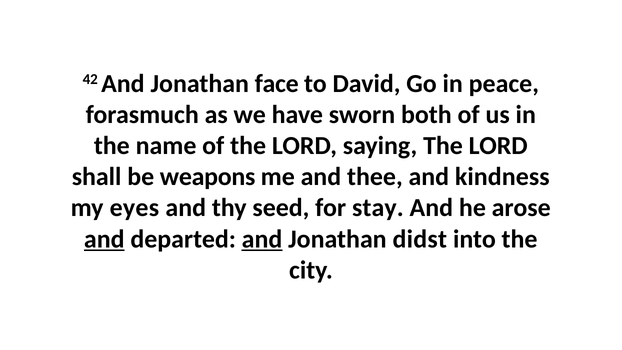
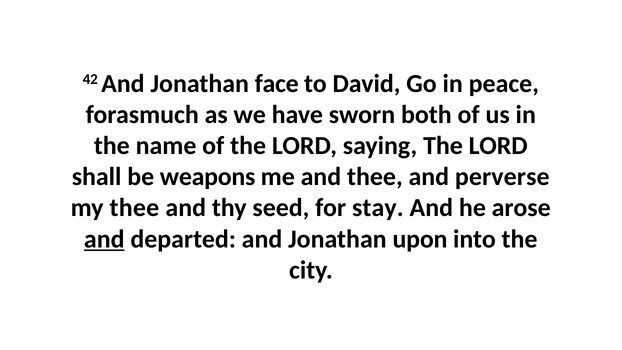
kindness: kindness -> perverse
my eyes: eyes -> thee
and at (262, 239) underline: present -> none
didst: didst -> upon
